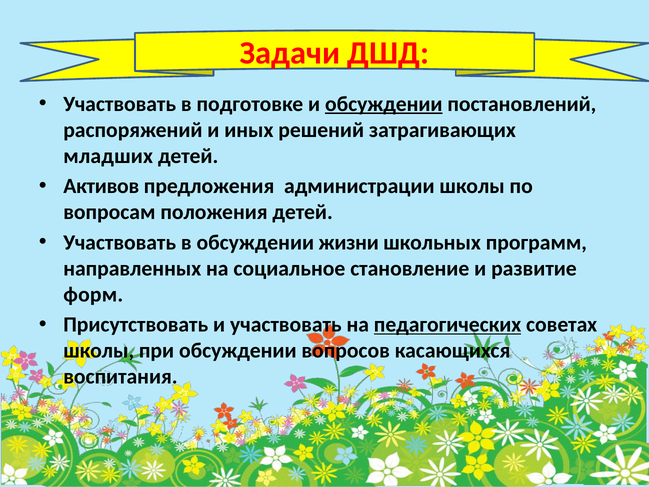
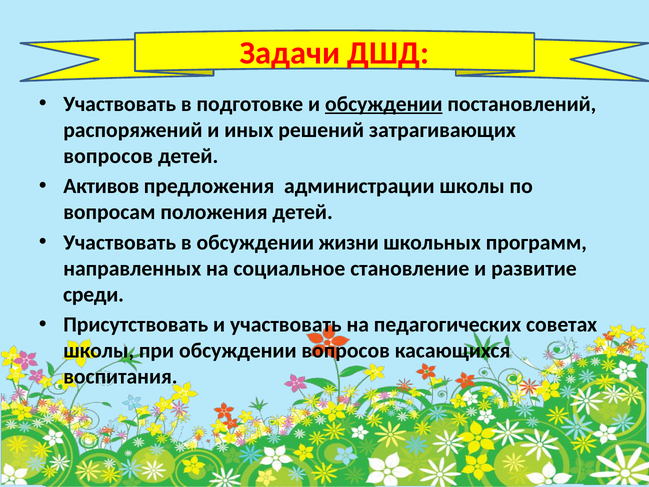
младших at (108, 156): младших -> вопросов
форм: форм -> среди
педагогических underline: present -> none
